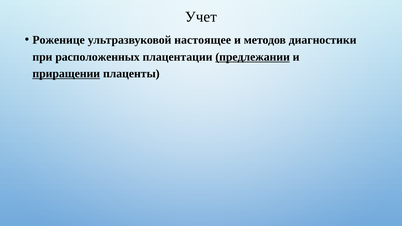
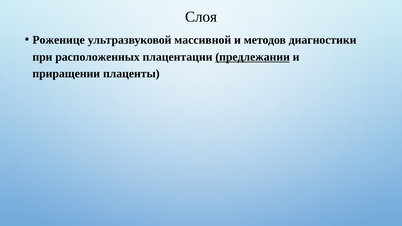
Учет: Учет -> Слоя
настоящее: настоящее -> массивной
приращении underline: present -> none
